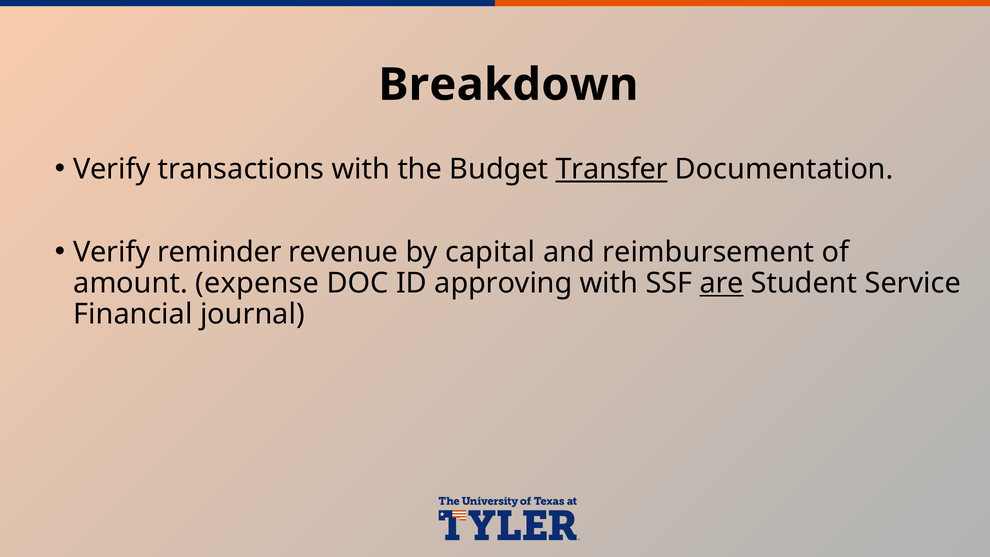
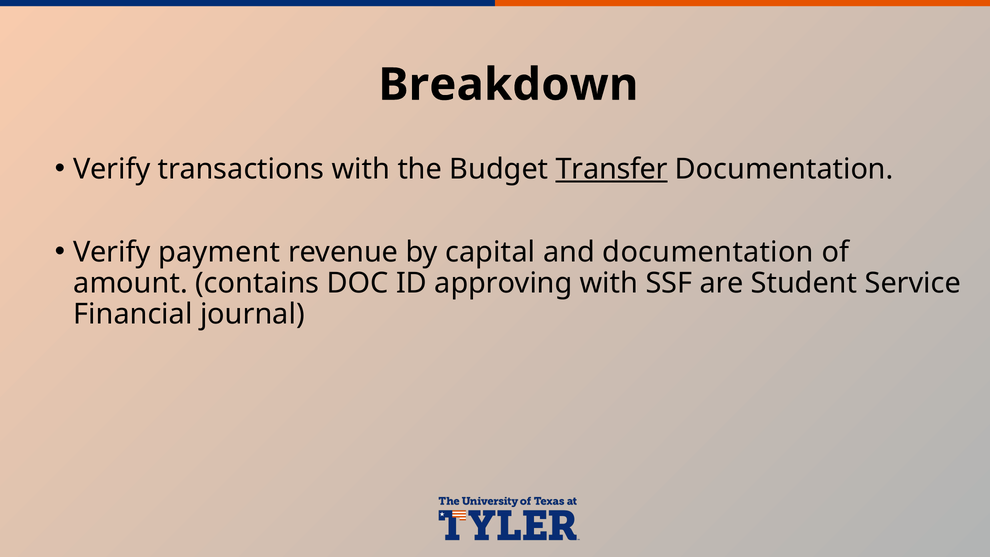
reminder: reminder -> payment
and reimbursement: reimbursement -> documentation
expense: expense -> contains
are underline: present -> none
